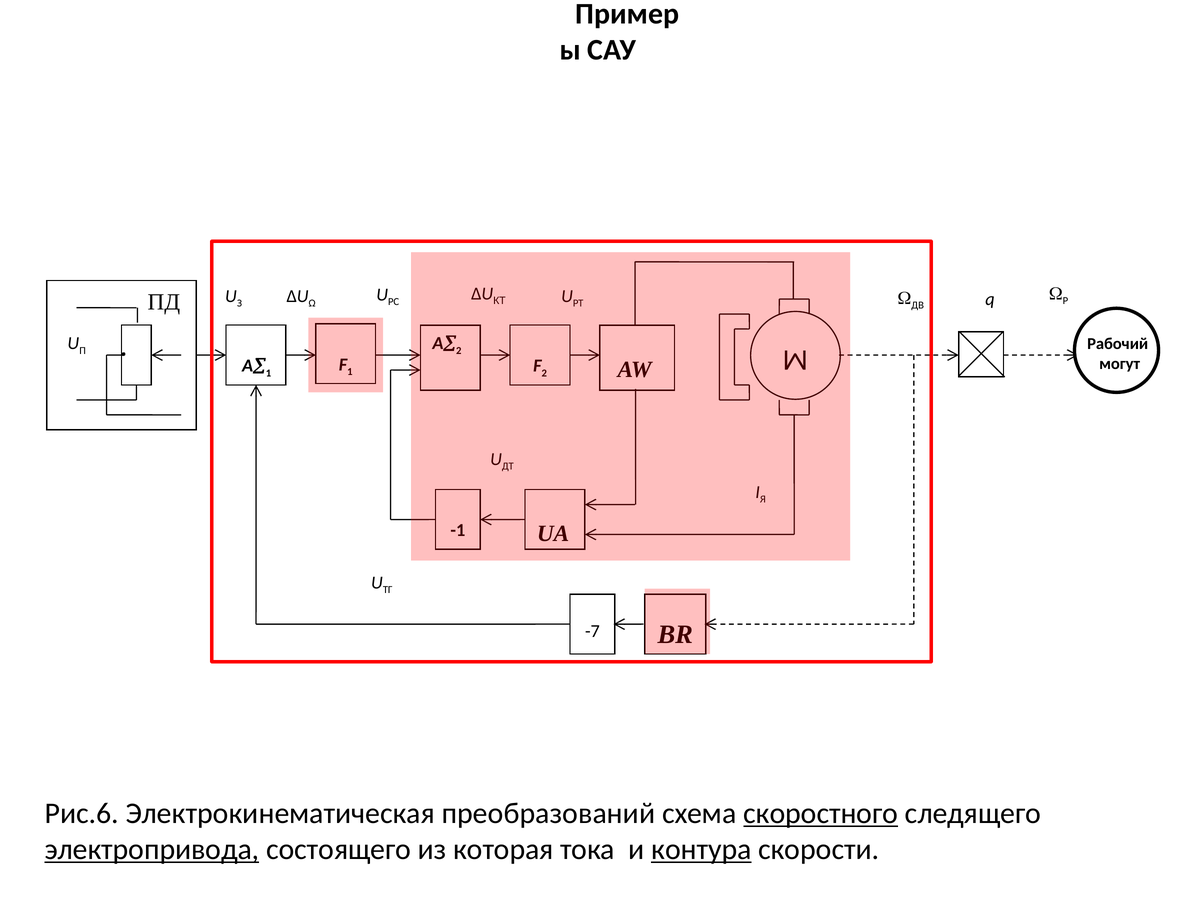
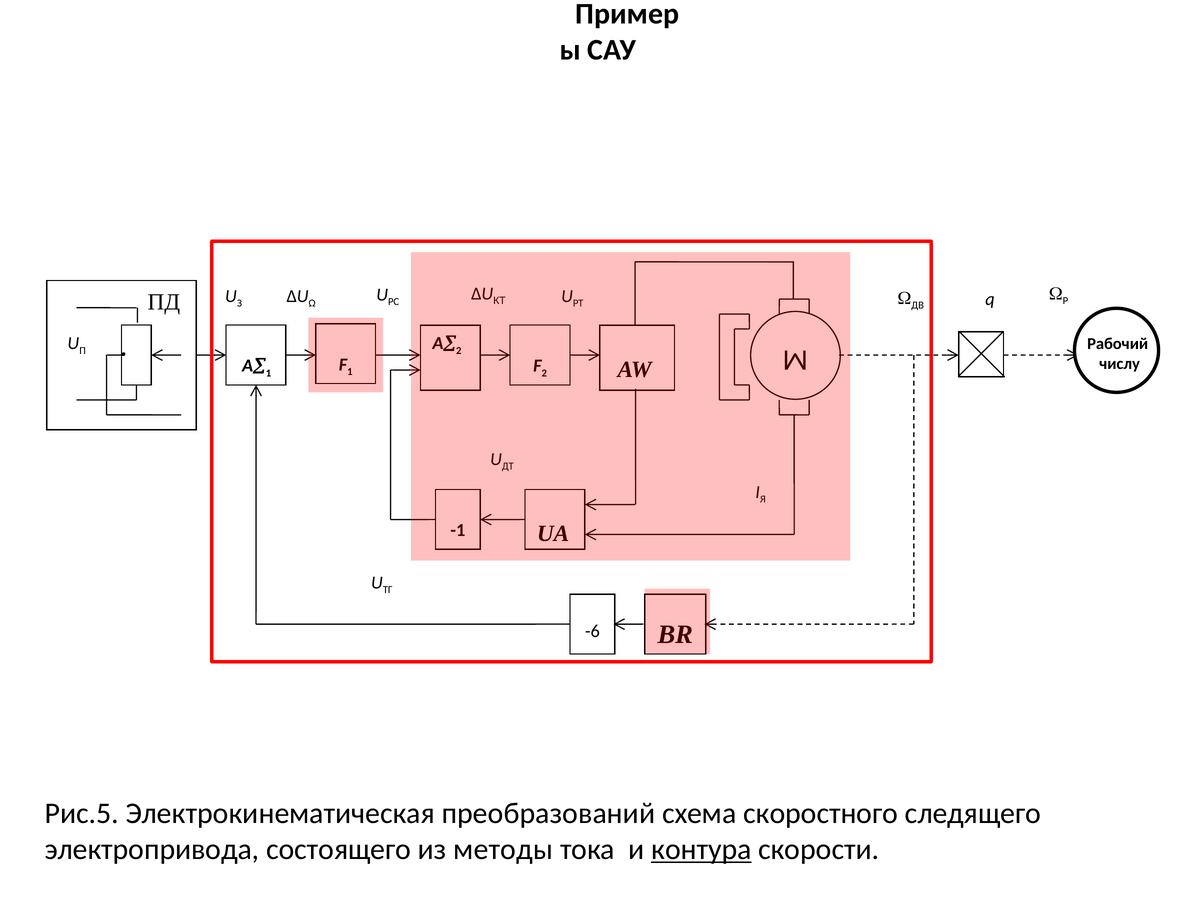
могут: могут -> числу
-7: -7 -> -6
Рис.6: Рис.6 -> Рис.5
скоростного underline: present -> none
электропривода underline: present -> none
которая: которая -> методы
